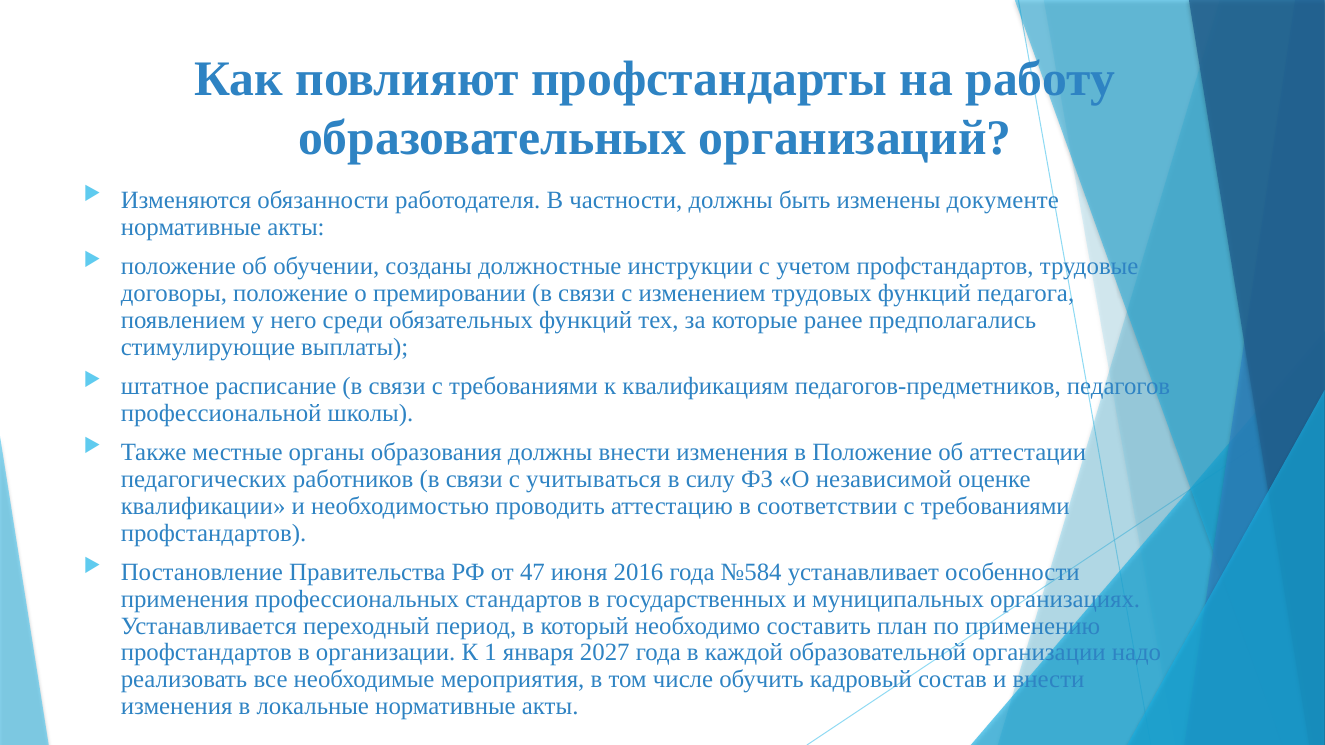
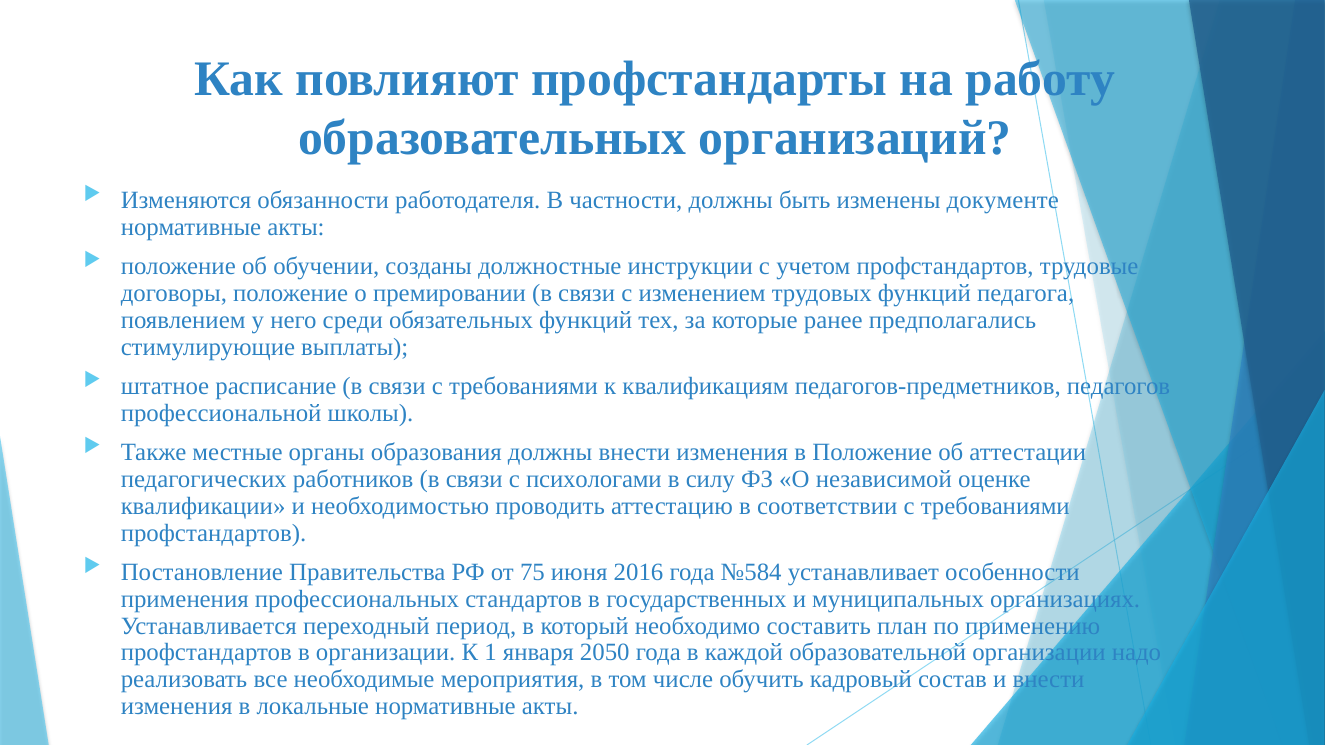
учитываться: учитываться -> психологами
47: 47 -> 75
2027: 2027 -> 2050
